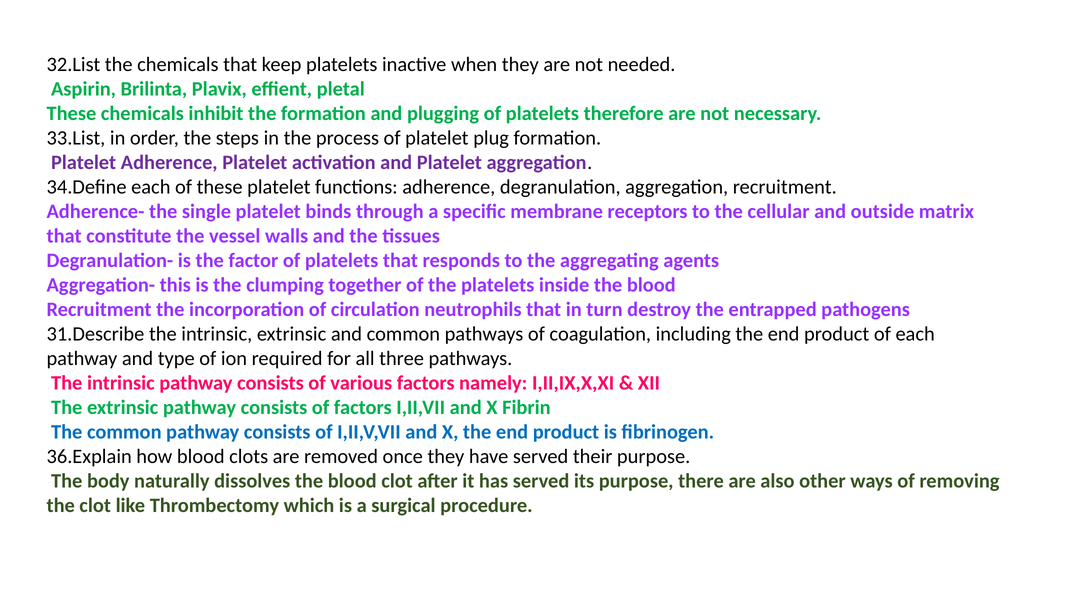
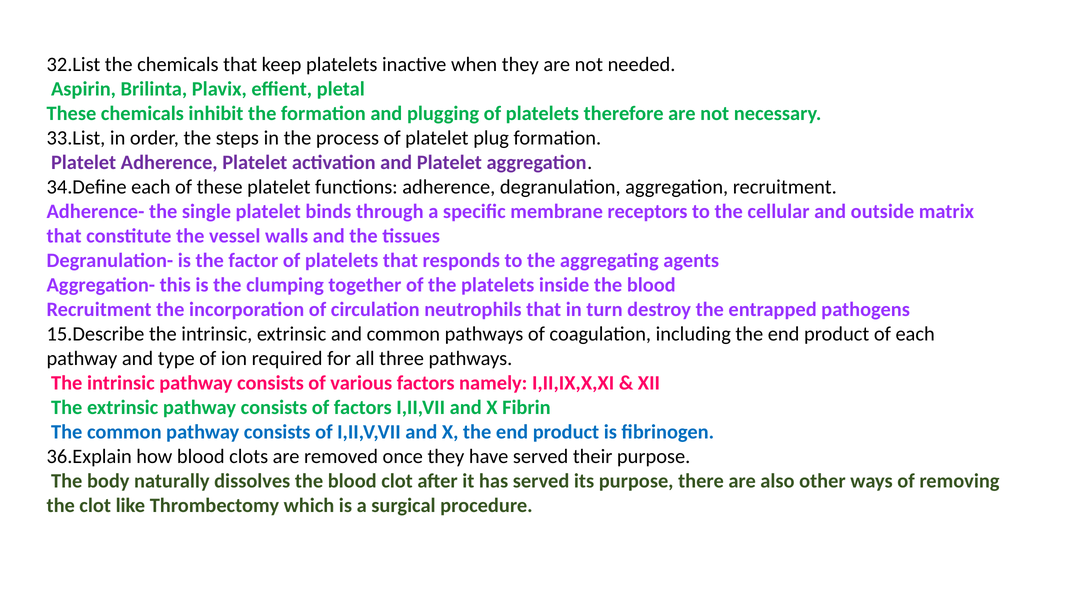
31.Describe: 31.Describe -> 15.Describe
